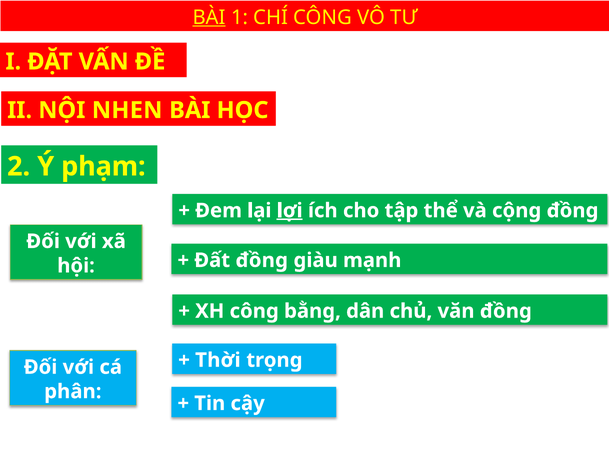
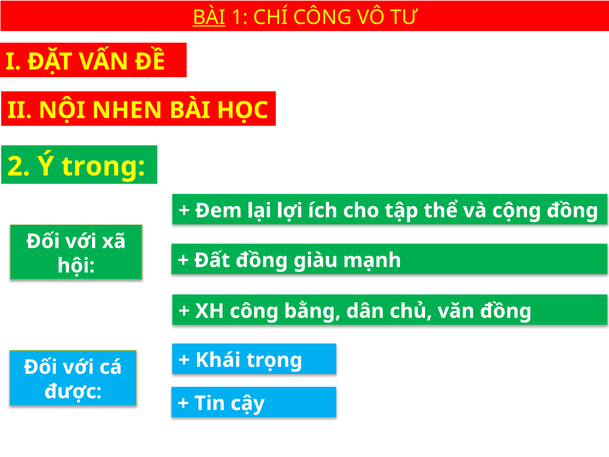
phạm: phạm -> trong
lợi underline: present -> none
Thời: Thời -> Khái
phân: phân -> được
